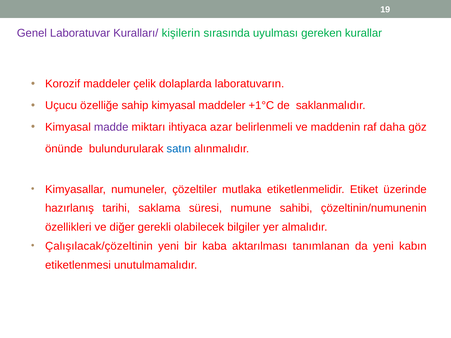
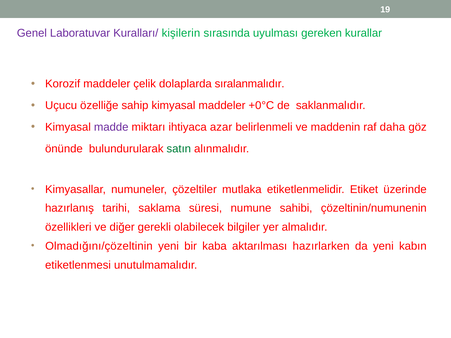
laboratuvarın: laboratuvarın -> sıralanmalıdır
+1°C: +1°C -> +0°C
satın colour: blue -> green
Çalışılacak/çözeltinin: Çalışılacak/çözeltinin -> Olmadığını/çözeltinin
tanımlanan: tanımlanan -> hazırlarken
